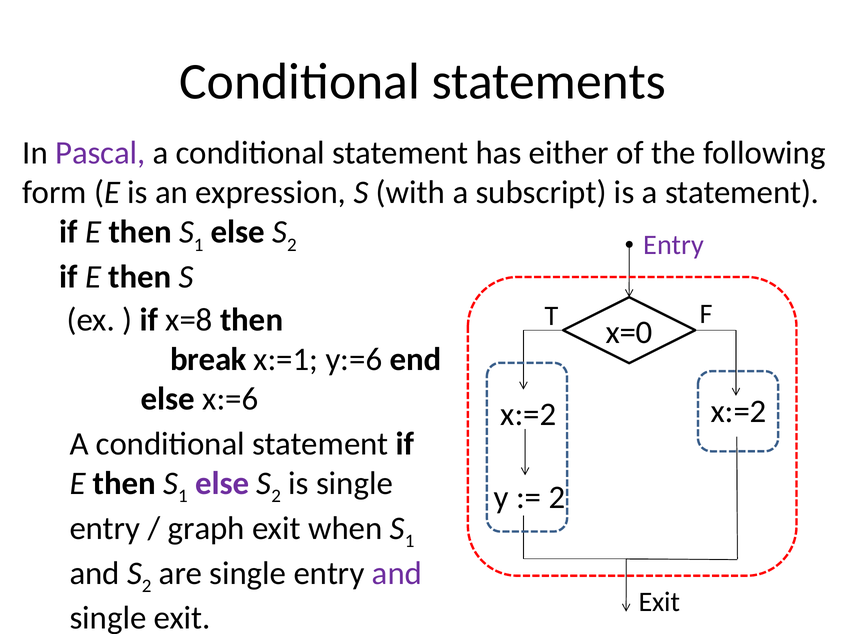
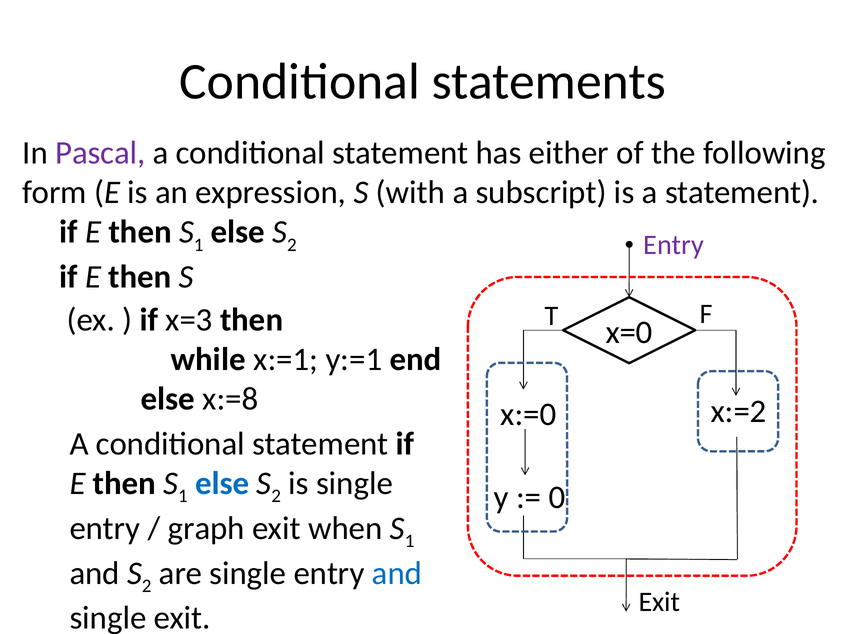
x=8: x=8 -> x=3
break: break -> while
y:=6: y:=6 -> y:=1
x:=6: x:=6 -> x:=8
x:=2 at (528, 415): x:=2 -> x:=0
else at (222, 484) colour: purple -> blue
2 at (557, 498): 2 -> 0
and at (397, 574) colour: purple -> blue
